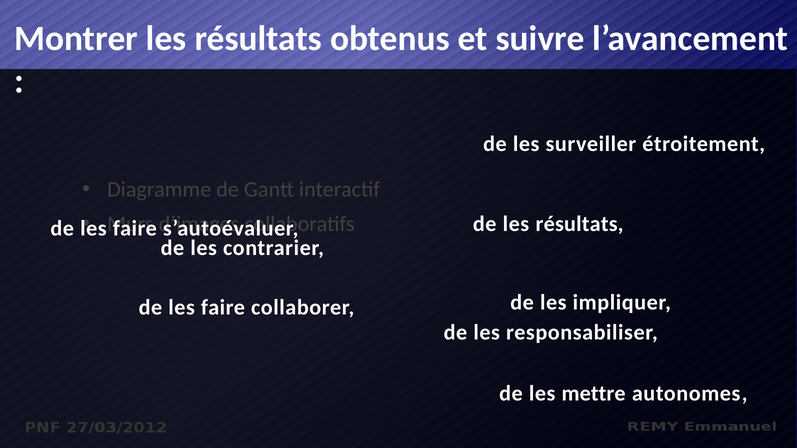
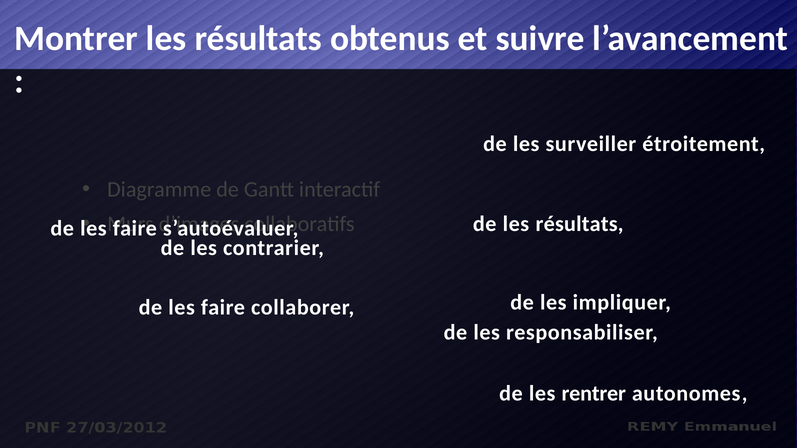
mettre: mettre -> rentrer
